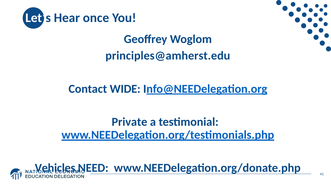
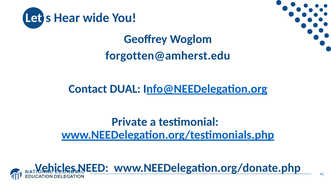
once: once -> wide
principles@amherst.edu: principles@amherst.edu -> forgotten@amherst.edu
WIDE: WIDE -> DUAL
